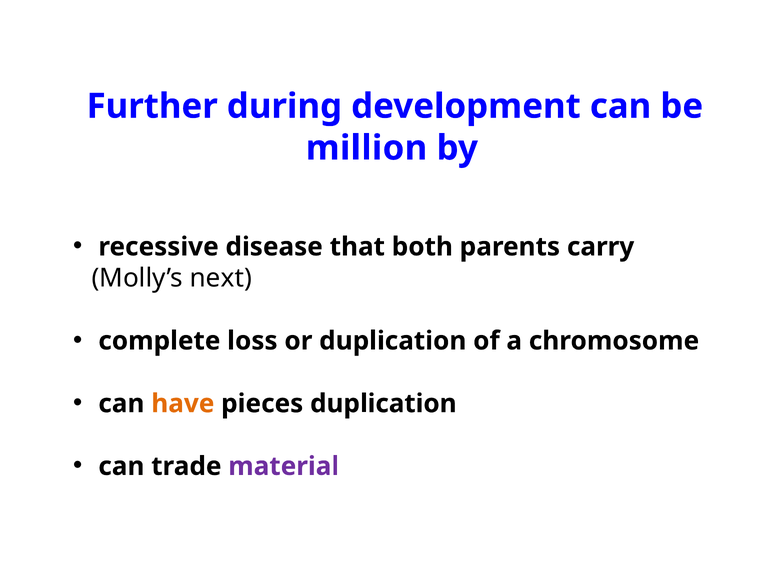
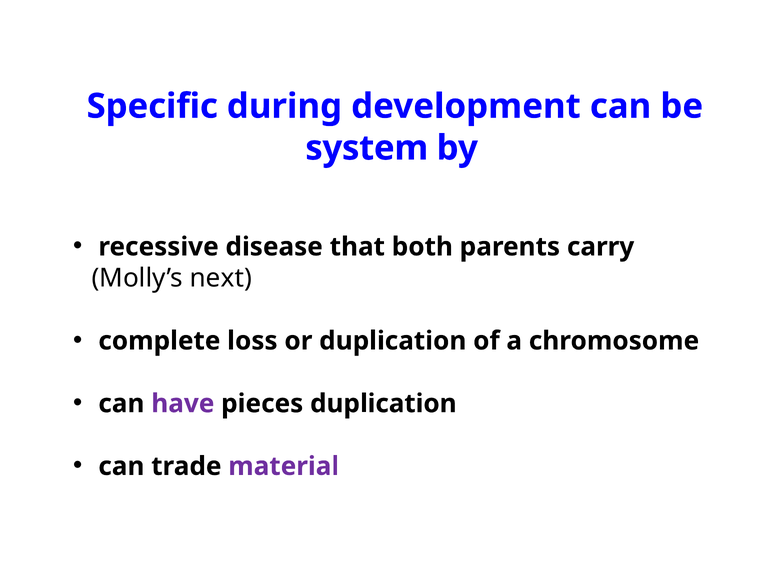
Further: Further -> Specific
million: million -> system
have colour: orange -> purple
